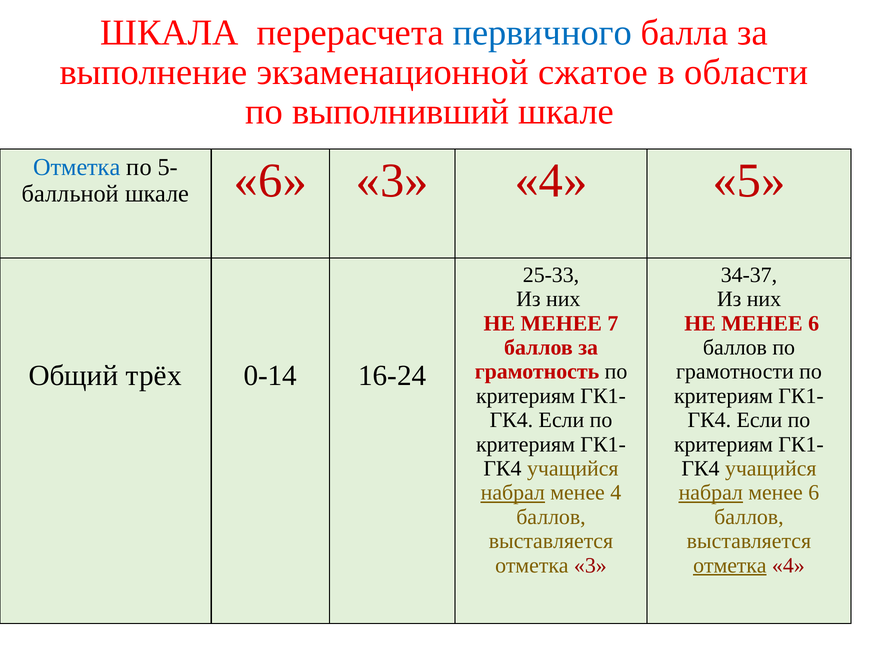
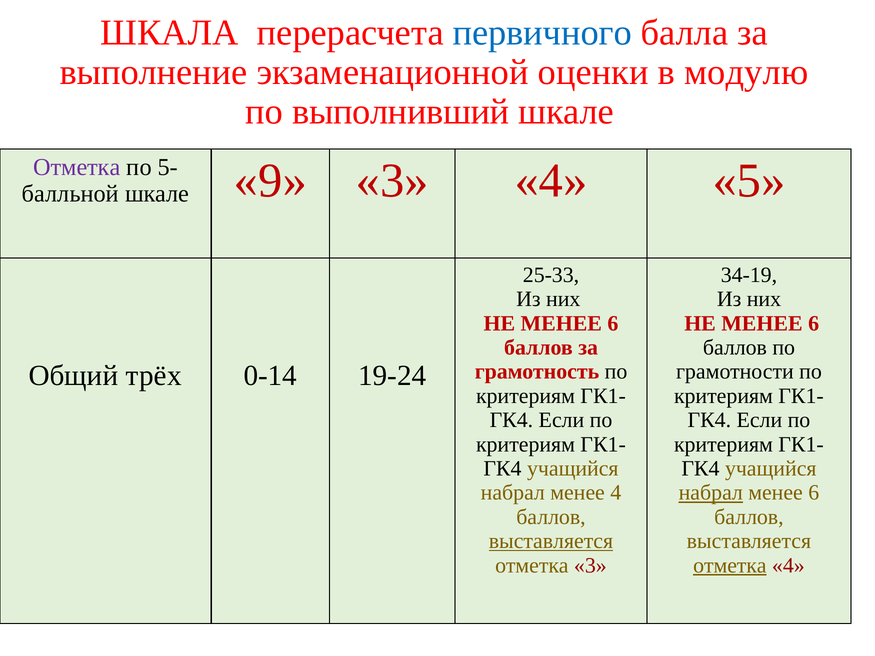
сжатое: сжатое -> оценки
области: области -> модулю
Отметка at (77, 167) colour: blue -> purple
шкале 6: 6 -> 9
34-37: 34-37 -> 34-19
7 at (613, 323): 7 -> 6
16-24: 16-24 -> 19-24
набрал at (513, 493) underline: present -> none
выставляется at (551, 541) underline: none -> present
